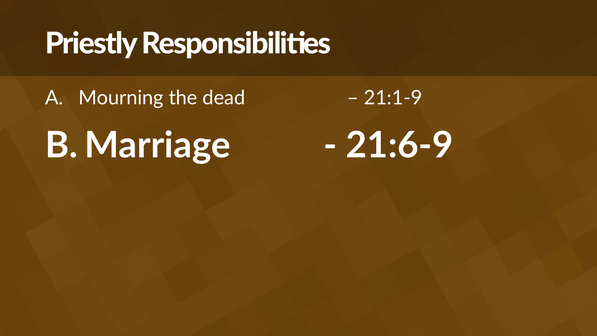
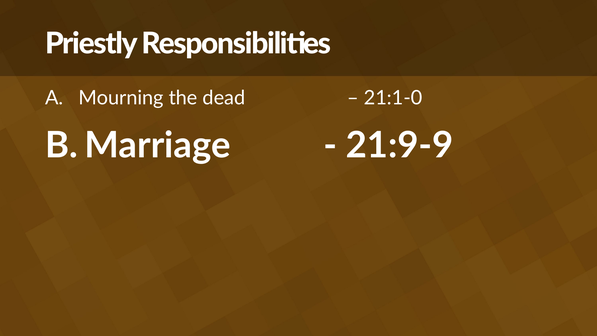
21:1-9: 21:1-9 -> 21:1-0
21:6-9: 21:6-9 -> 21:9-9
